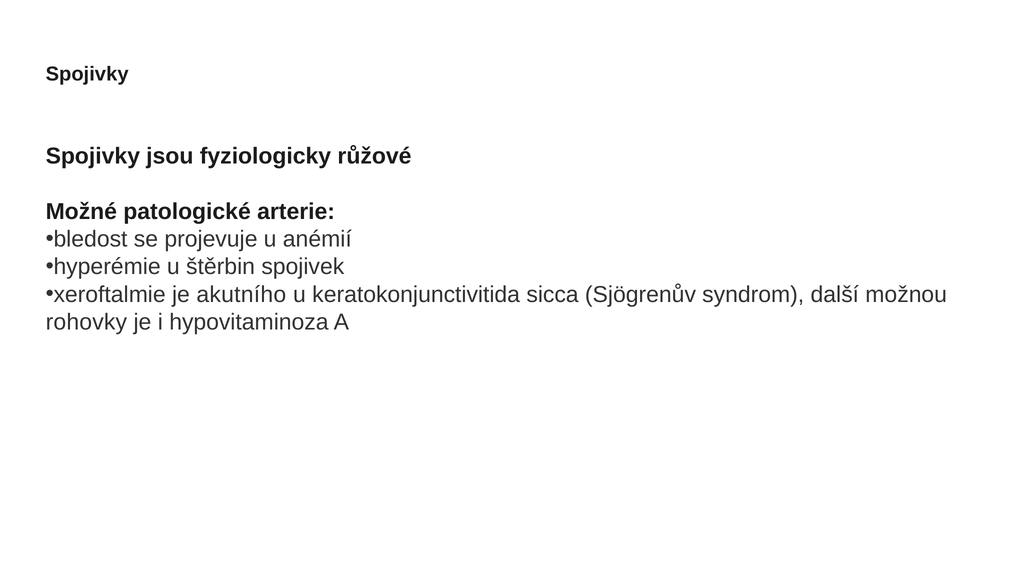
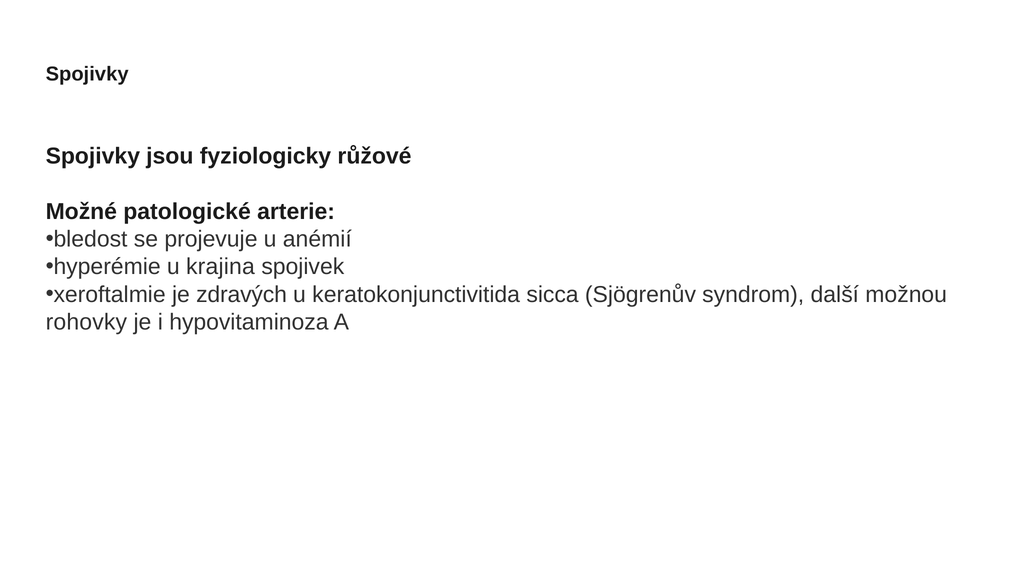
štěrbin: štěrbin -> krajina
akutního: akutního -> zdravých
